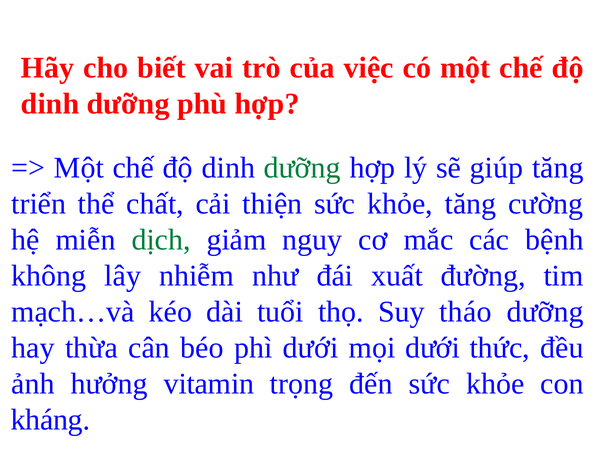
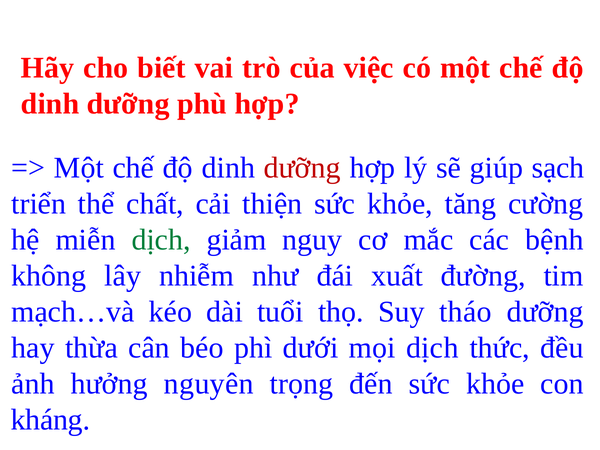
dưỡng at (302, 168) colour: green -> red
giúp tăng: tăng -> sạch
mọi dưới: dưới -> dịch
vitamin: vitamin -> nguyên
